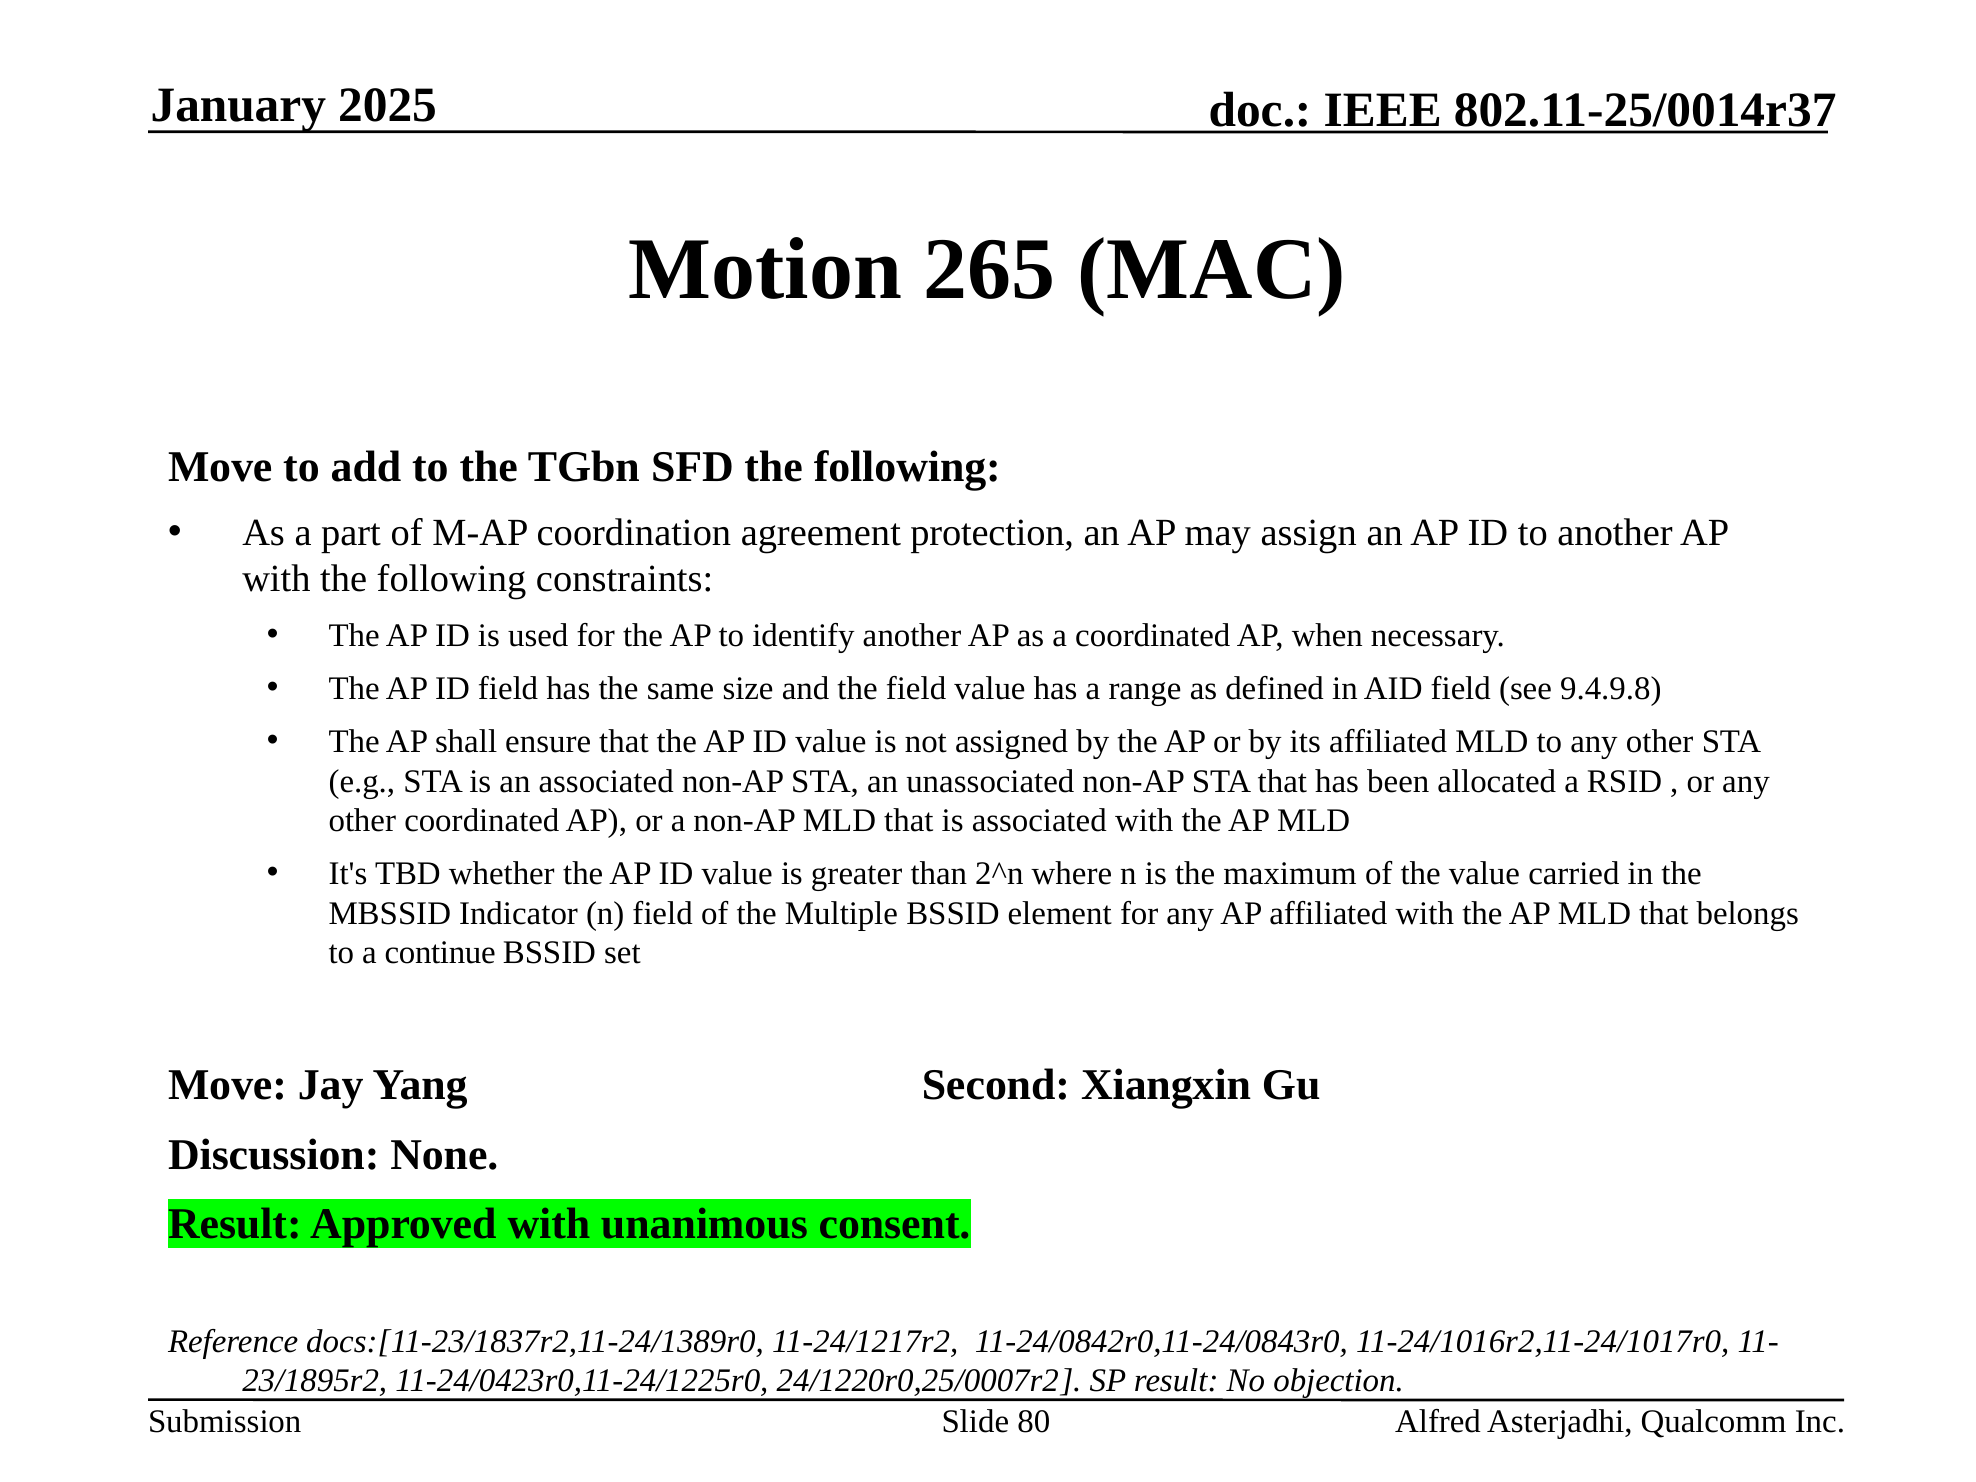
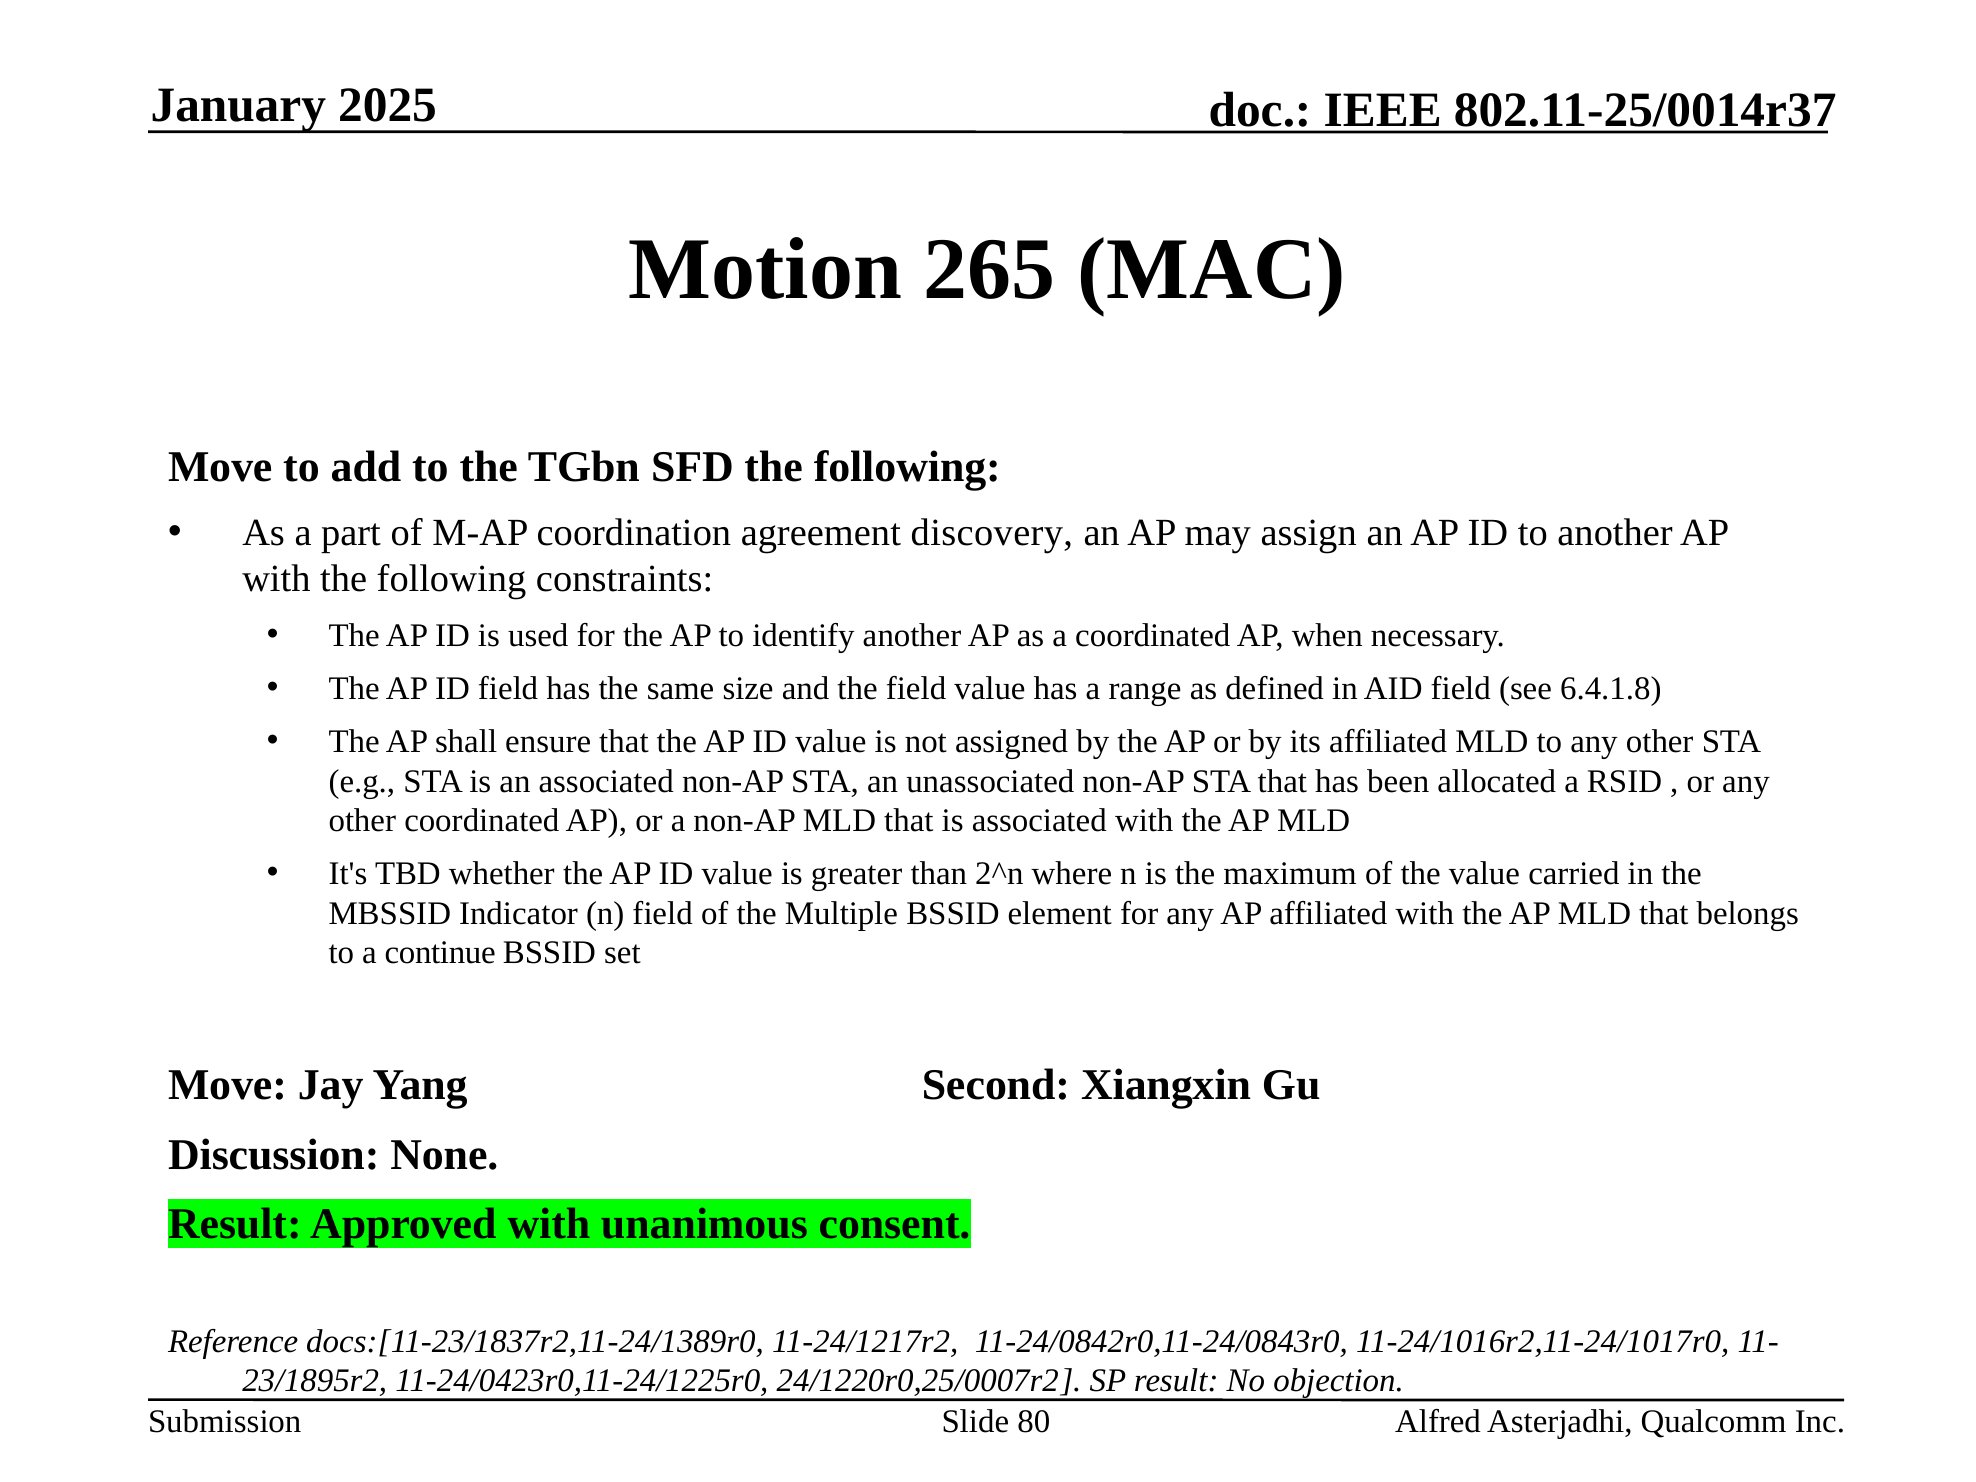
protection: protection -> discovery
9.4.9.8: 9.4.9.8 -> 6.4.1.8
